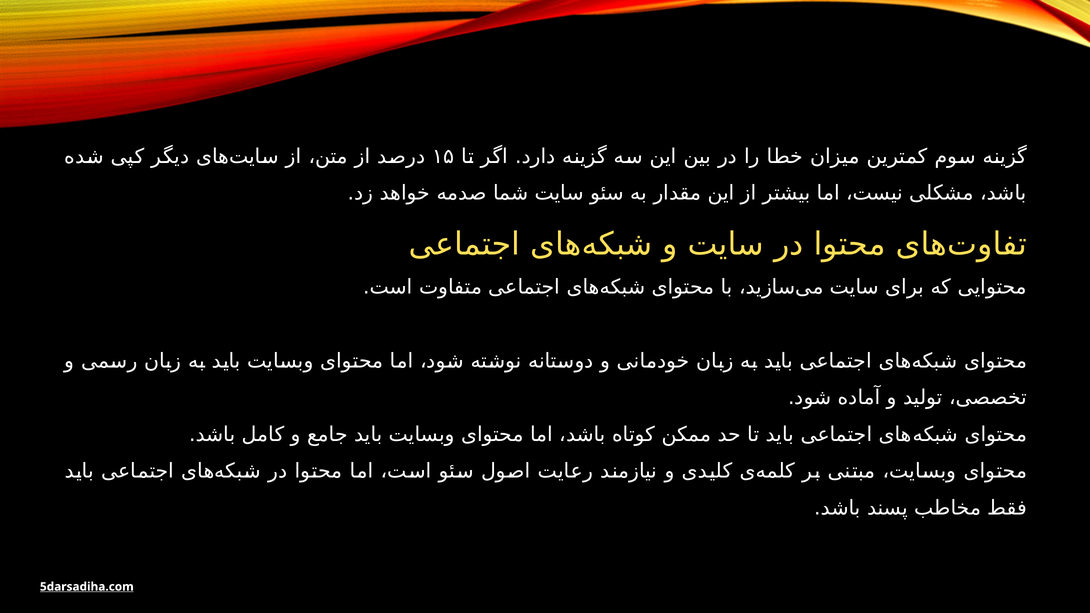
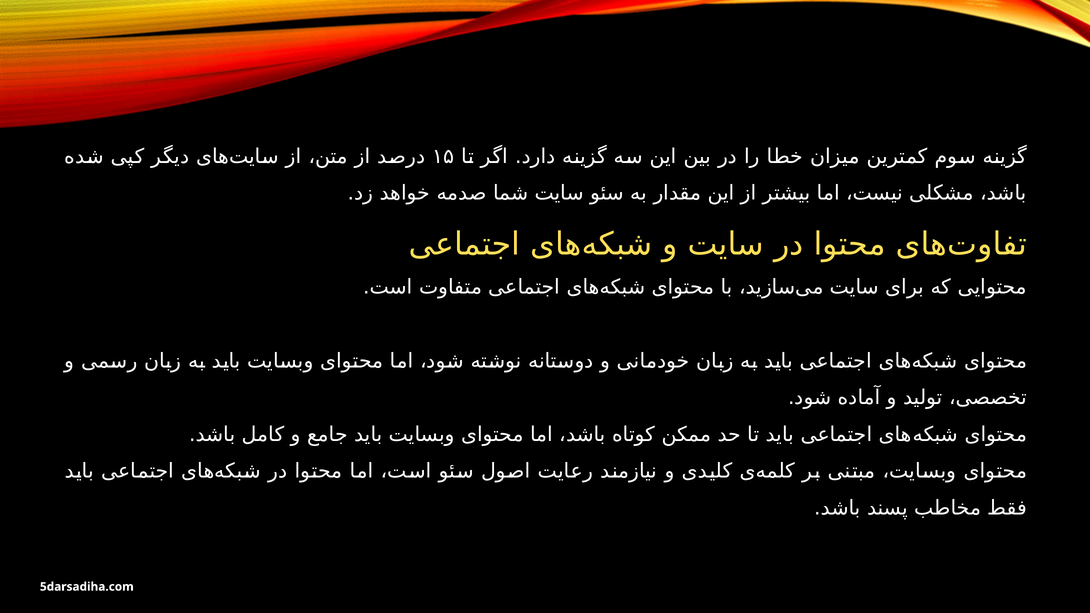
5darsadiha.com underline: present -> none
